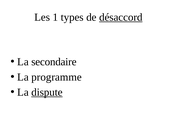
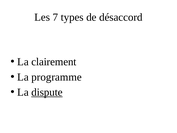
1: 1 -> 7
désaccord underline: present -> none
secondaire: secondaire -> clairement
